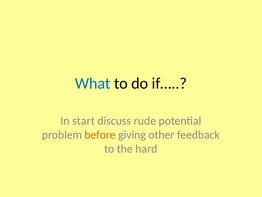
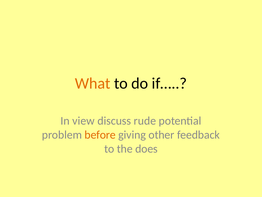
What colour: blue -> orange
start: start -> view
hard: hard -> does
